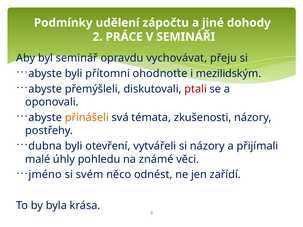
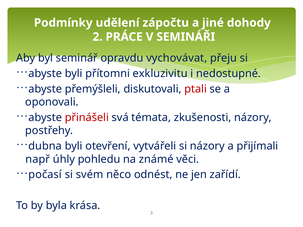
ohodnoťte: ohodnoťte -> exkluzivitu
mezilidským: mezilidským -> nedostupné
přinášeli colour: orange -> red
malé: malé -> např
jméno: jméno -> počasí
